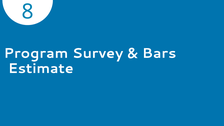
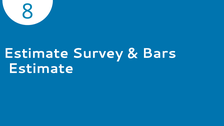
Program at (36, 53): Program -> Estimate
